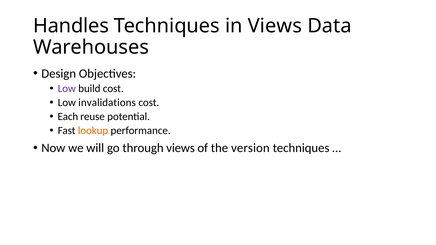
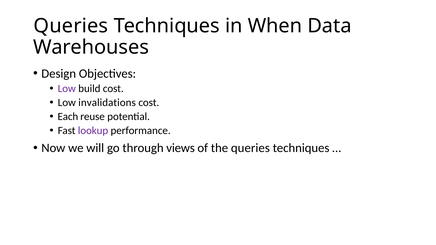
Handles at (71, 26): Handles -> Queries
in Views: Views -> When
lookup colour: orange -> purple
the version: version -> queries
